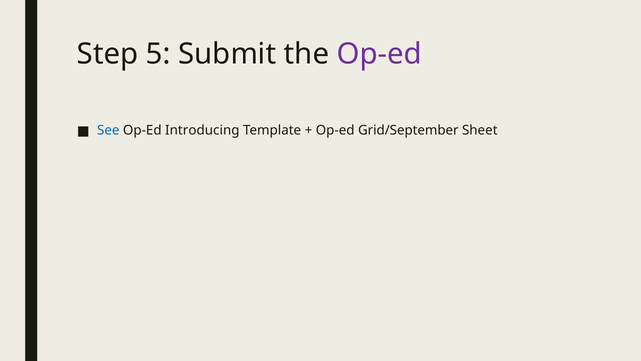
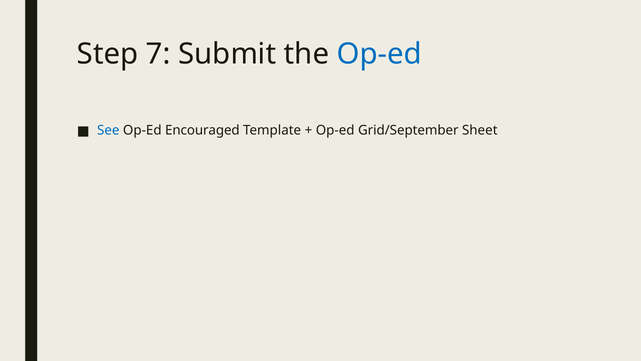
5: 5 -> 7
Op-ed at (379, 54) colour: purple -> blue
Introducing: Introducing -> Encouraged
